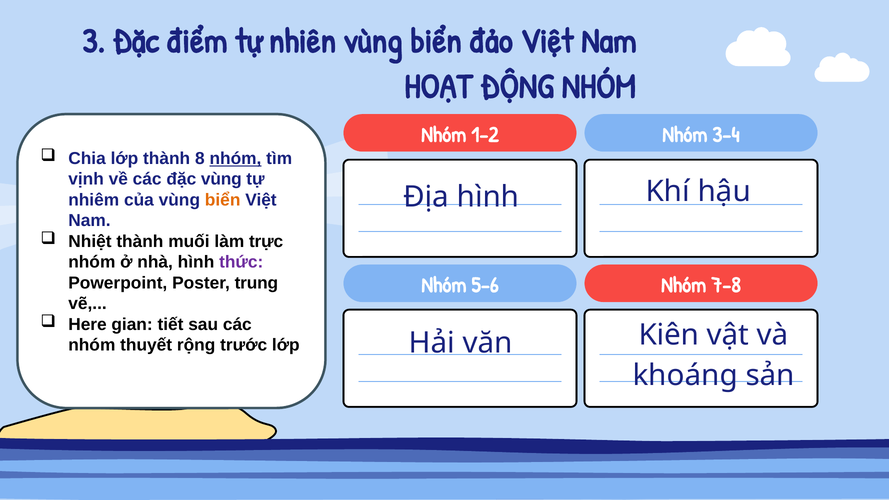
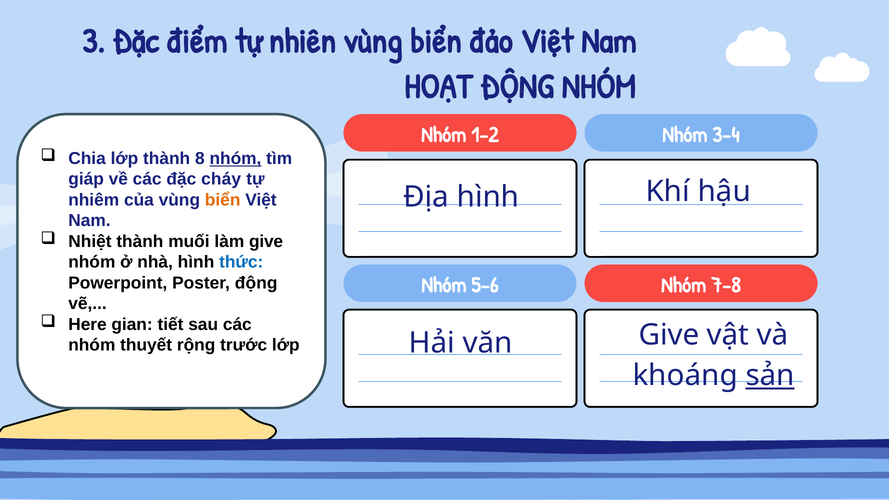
vịnh: vịnh -> giáp
đặc vùng: vùng -> cháy
làm trực: trực -> give
thức colour: purple -> blue
Poster trung: trung -> động
Kiên at (669, 335): Kiên -> Give
sản underline: none -> present
